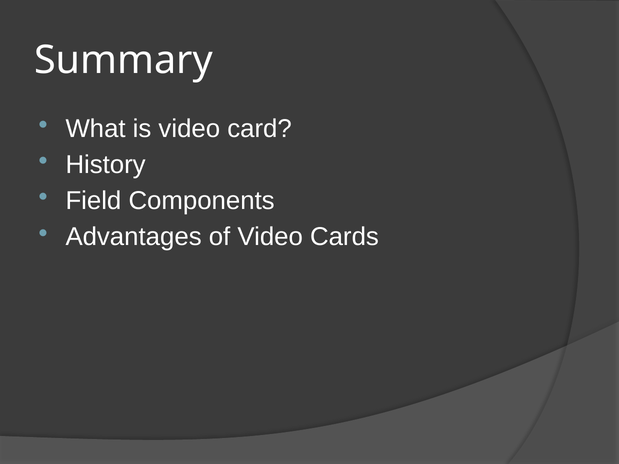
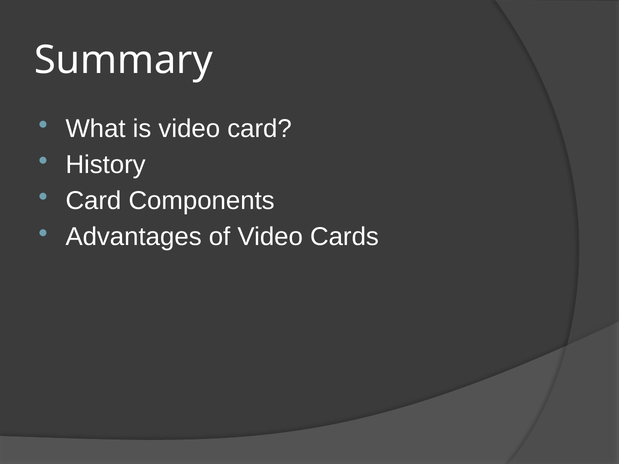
Field at (93, 201): Field -> Card
